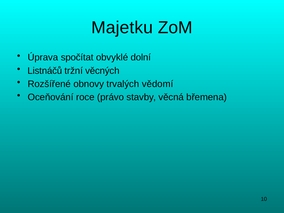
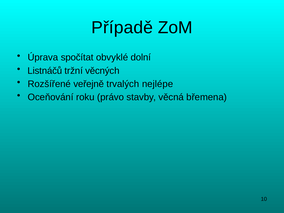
Majetku: Majetku -> Případě
obnovy: obnovy -> veřejně
vědomí: vědomí -> nejlépe
roce: roce -> roku
